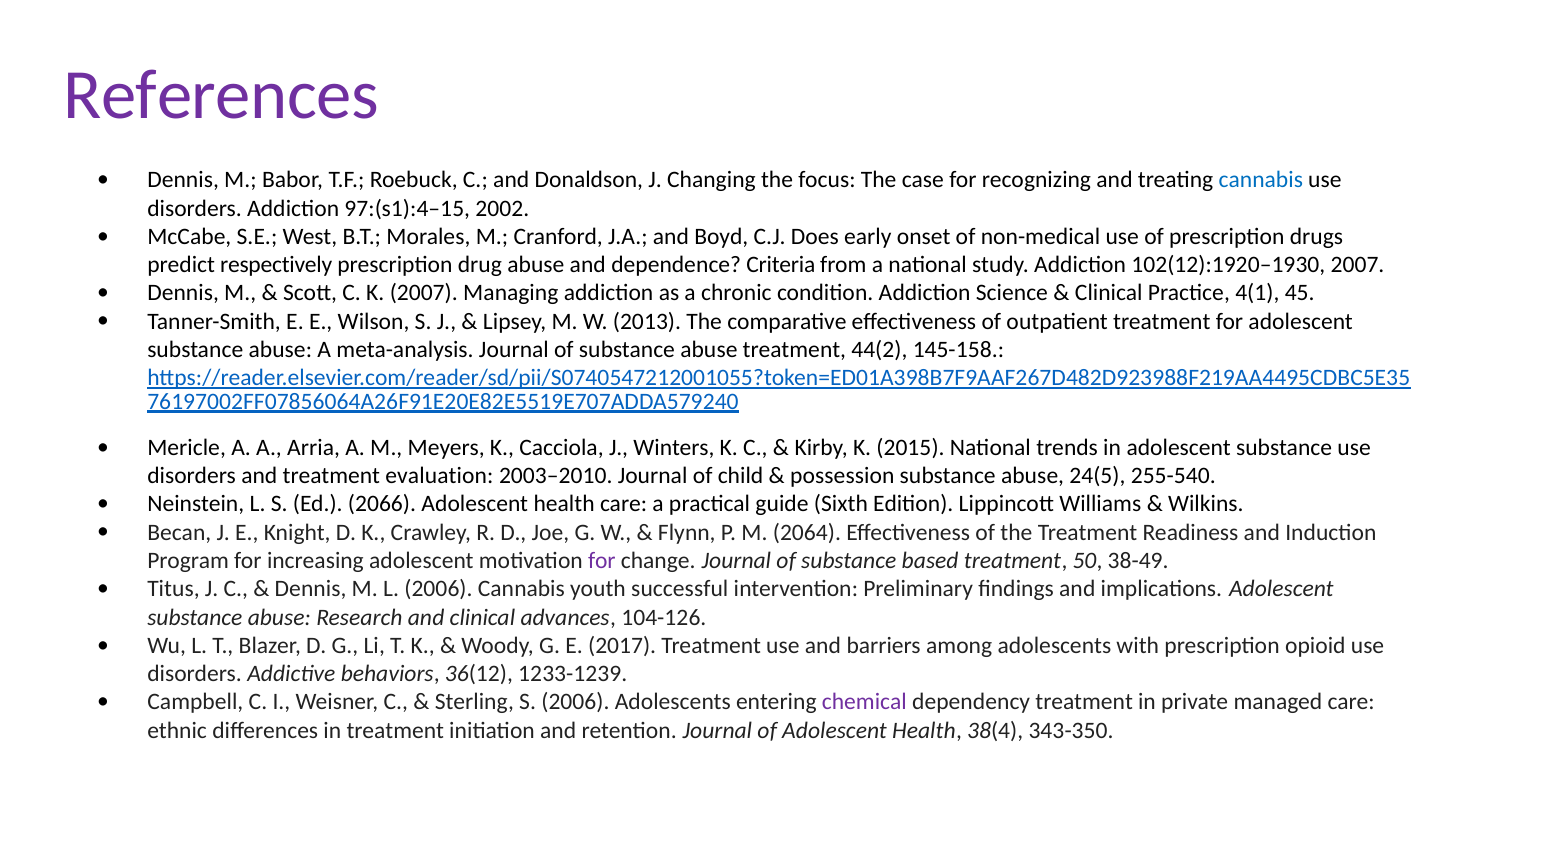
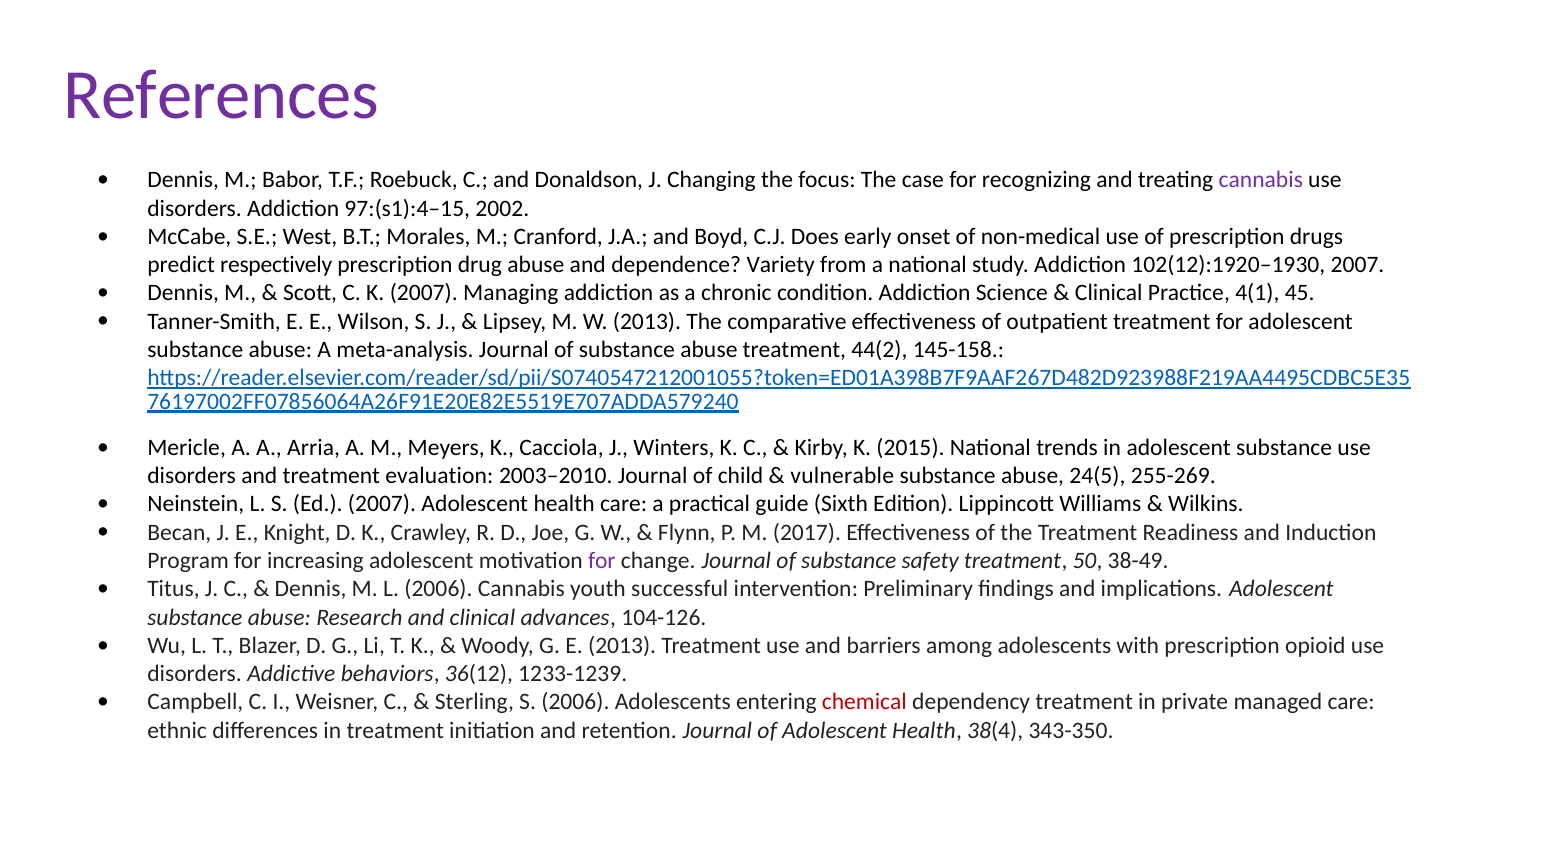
cannabis at (1261, 180) colour: blue -> purple
Criteria: Criteria -> Variety
possession: possession -> vulnerable
255-540: 255-540 -> 255-269
Ed 2066: 2066 -> 2007
2064: 2064 -> 2017
based: based -> safety
E 2017: 2017 -> 2013
chemical colour: purple -> red
